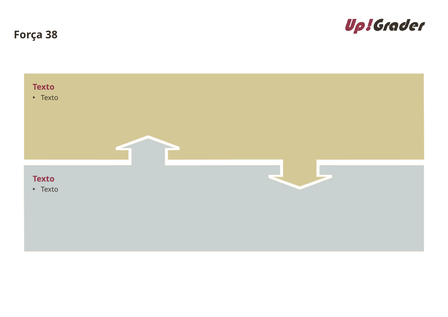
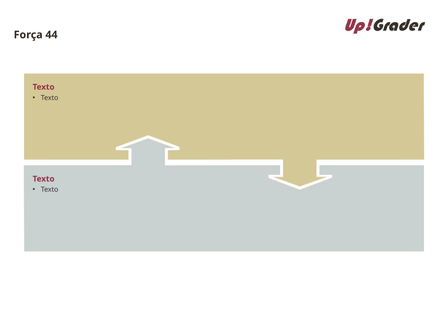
38: 38 -> 44
